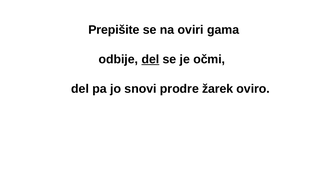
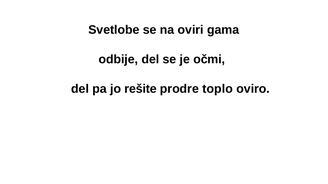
Prepišite: Prepišite -> Svetlobe
del at (150, 60) underline: present -> none
snovi: snovi -> rešite
žarek: žarek -> toplo
